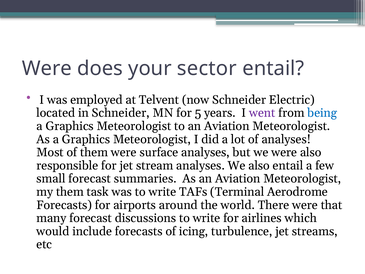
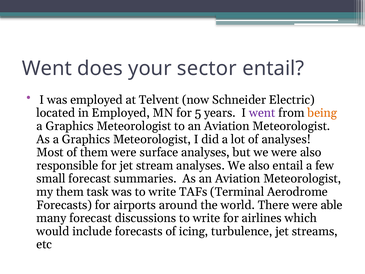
Were at (47, 68): Were -> Went
in Schneider: Schneider -> Employed
being colour: blue -> orange
that: that -> able
